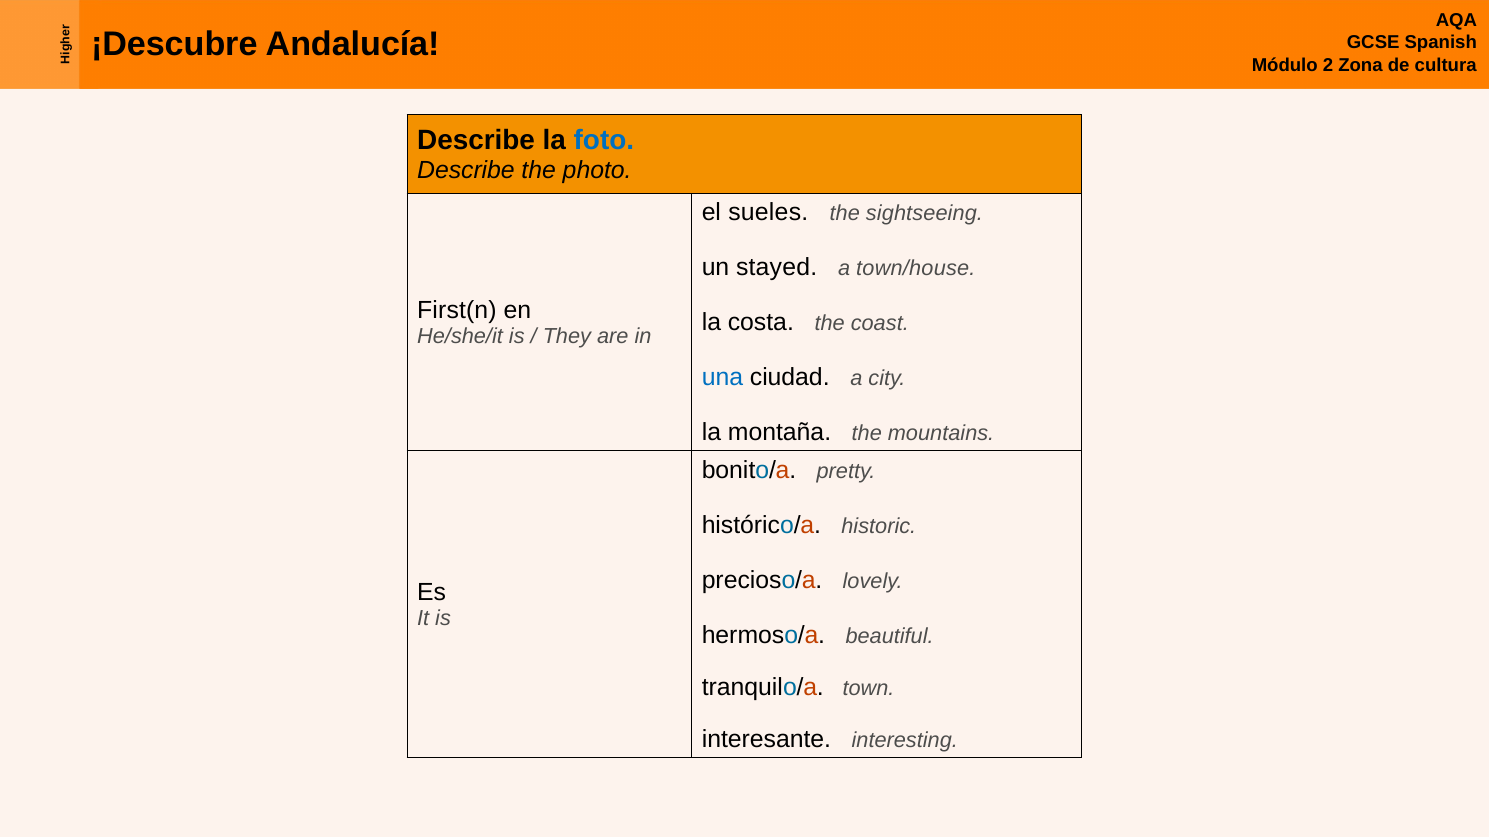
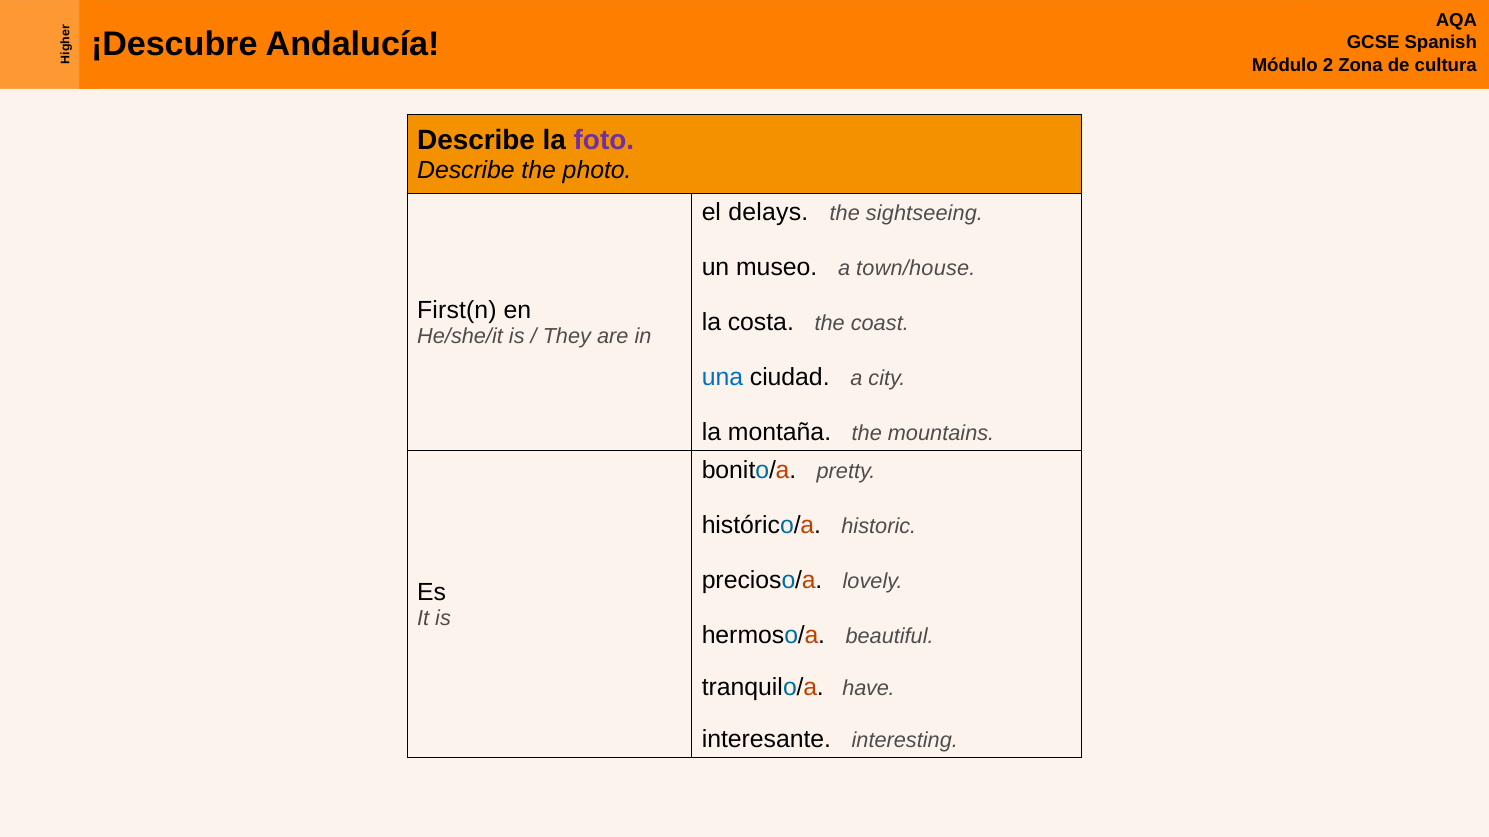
foto colour: blue -> purple
sueles: sueles -> delays
stayed: stayed -> museo
town: town -> have
